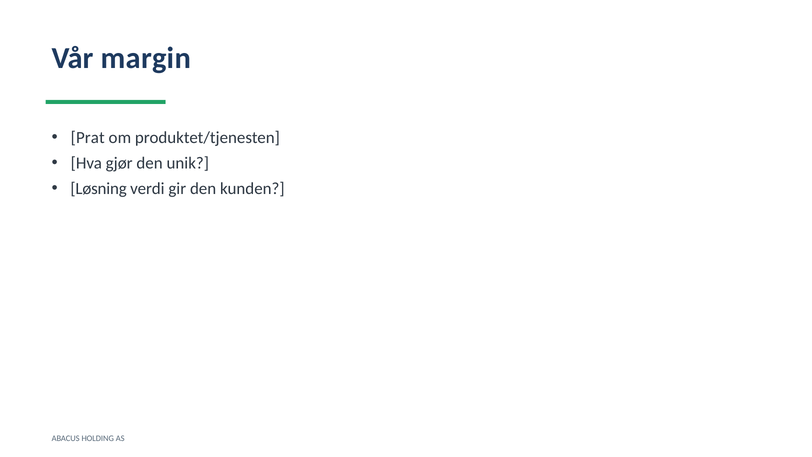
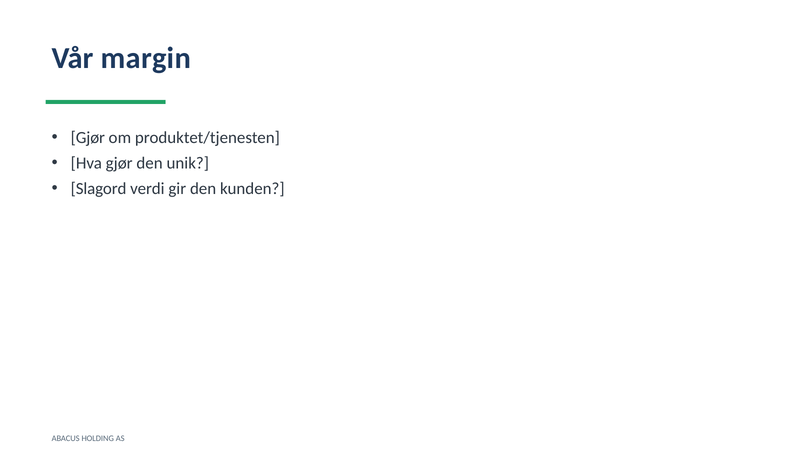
Prat at (88, 138): Prat -> Gjør
Løsning: Løsning -> Slagord
